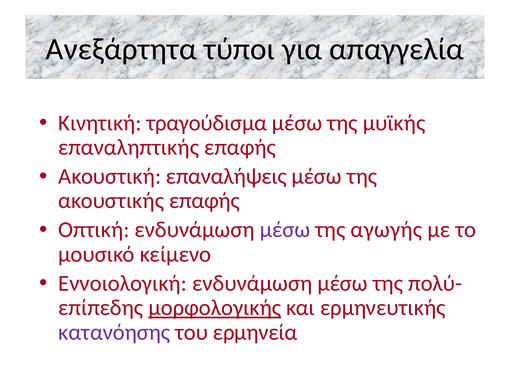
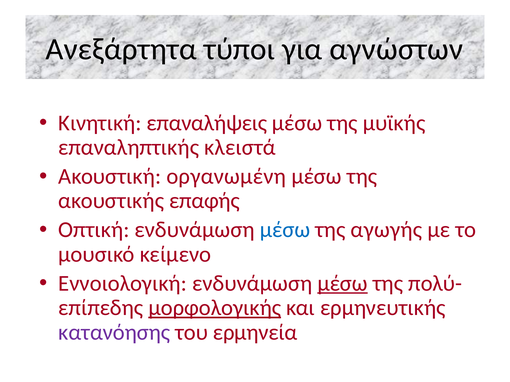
απαγγελία: απαγγελία -> αγνώστων
τραγούδισμα: τραγούδισμα -> επαναλήψεις
επαναληπτικής επαφής: επαφής -> κλειστά
επαναλήψεις: επαναλήψεις -> οργανωμένη
μέσω at (285, 230) colour: purple -> blue
μέσω at (343, 284) underline: none -> present
